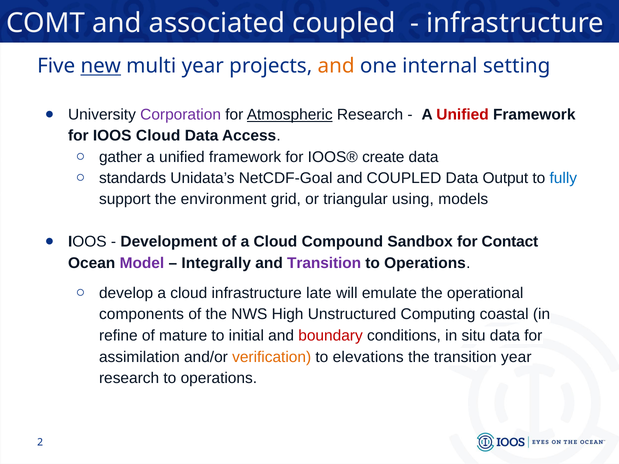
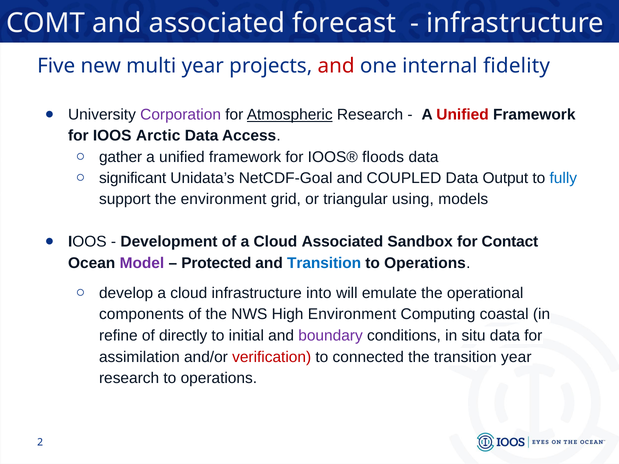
associated coupled: coupled -> forecast
new underline: present -> none
and at (336, 66) colour: orange -> red
setting: setting -> fidelity
IOOS Cloud: Cloud -> Arctic
create: create -> floods
standards: standards -> significant
Cloud Compound: Compound -> Associated
Integrally: Integrally -> Protected
Transition at (324, 263) colour: purple -> blue
late: late -> into
High Unstructured: Unstructured -> Environment
mature: mature -> directly
boundary colour: red -> purple
verification colour: orange -> red
elevations: elevations -> connected
